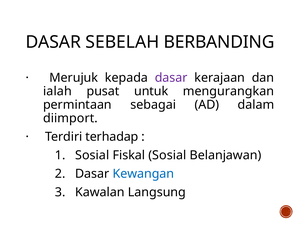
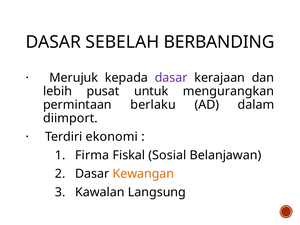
ialah: ialah -> lebih
sebagai: sebagai -> berlaku
terhadap: terhadap -> ekonomi
1 Sosial: Sosial -> Firma
Kewangan colour: blue -> orange
